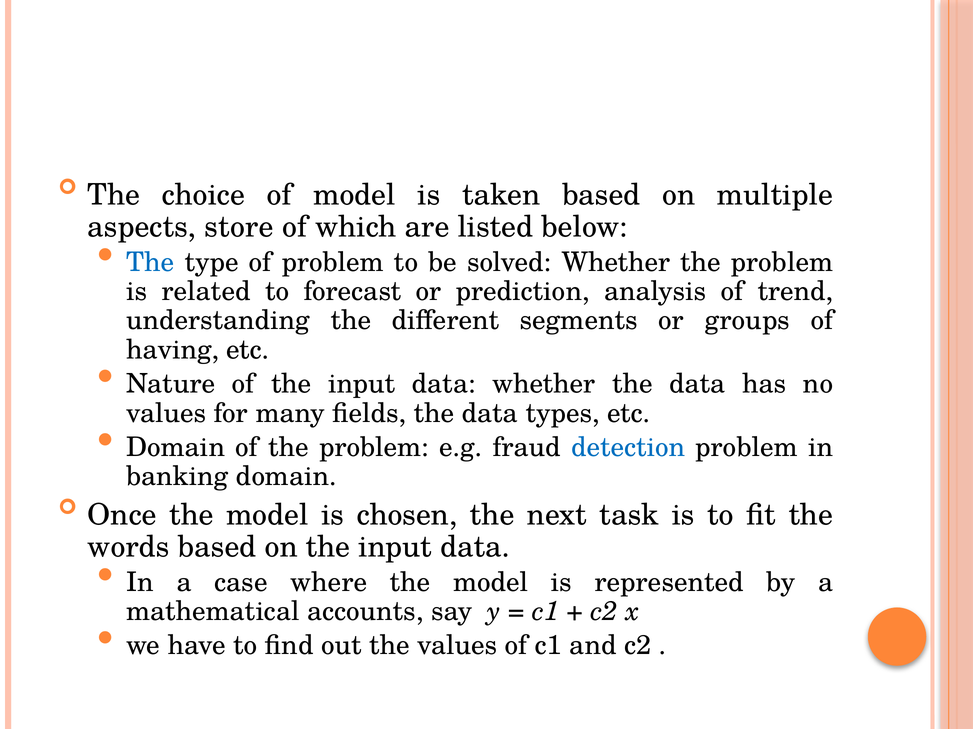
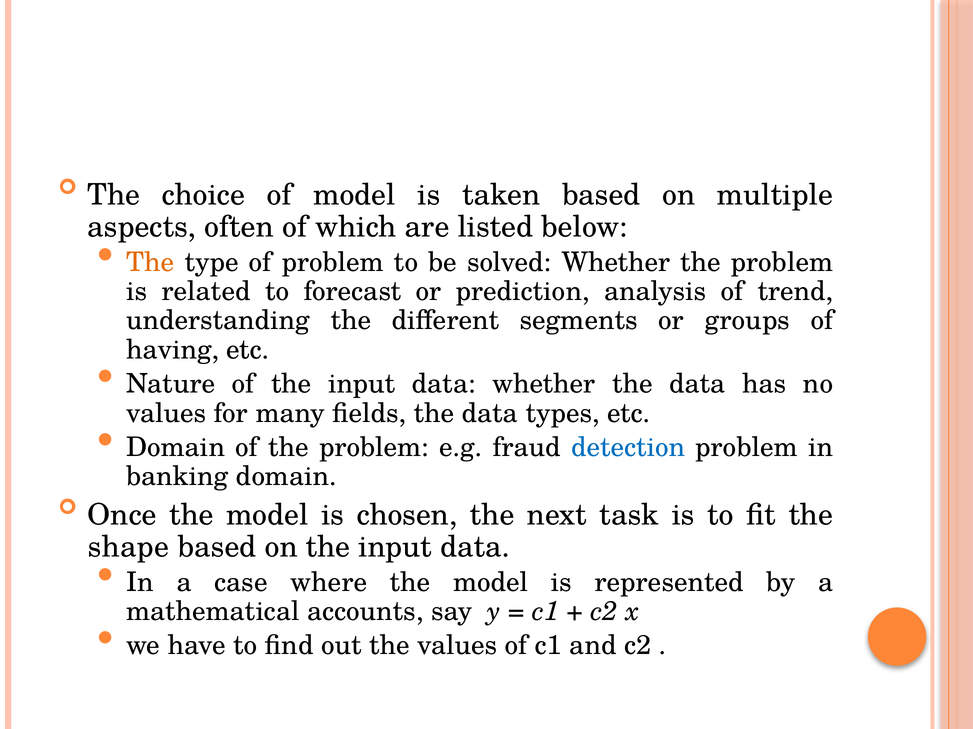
store: store -> often
The at (150, 262) colour: blue -> orange
words: words -> shape
